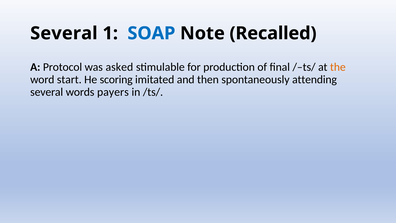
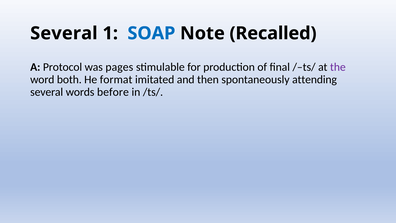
asked: asked -> pages
the colour: orange -> purple
start: start -> both
scoring: scoring -> format
payers: payers -> before
